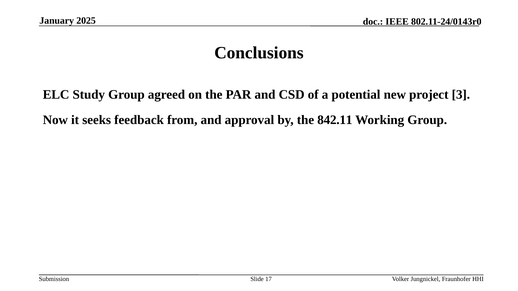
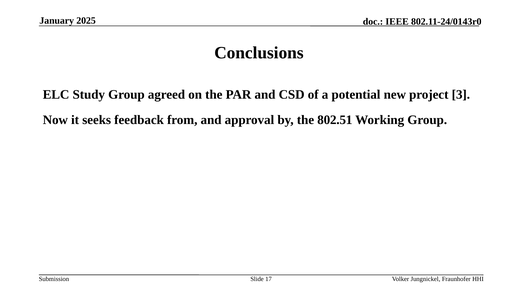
842.11: 842.11 -> 802.51
